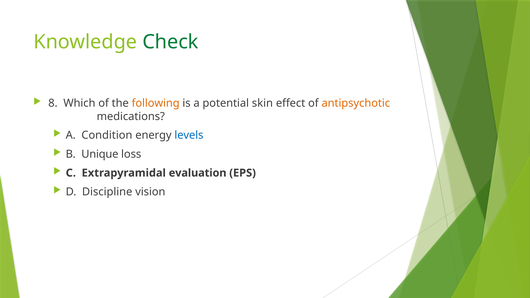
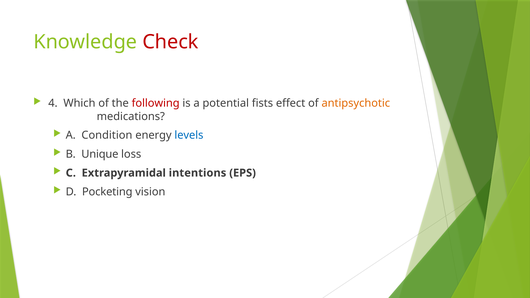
Check colour: green -> red
8: 8 -> 4
following colour: orange -> red
skin: skin -> fists
evaluation: evaluation -> intentions
Discipline: Discipline -> Pocketing
